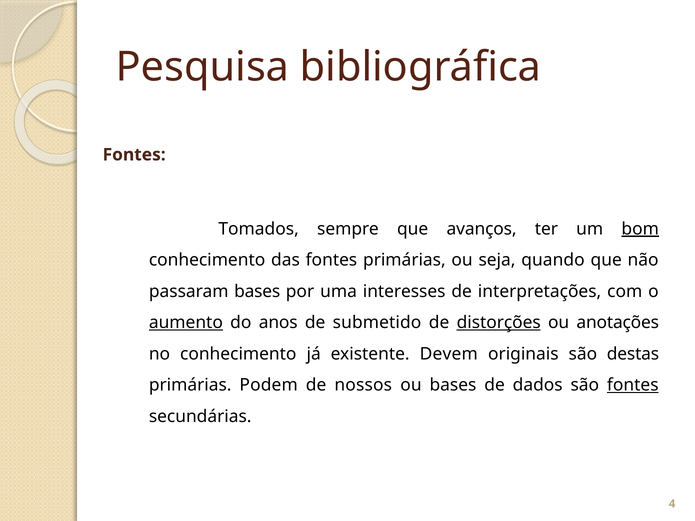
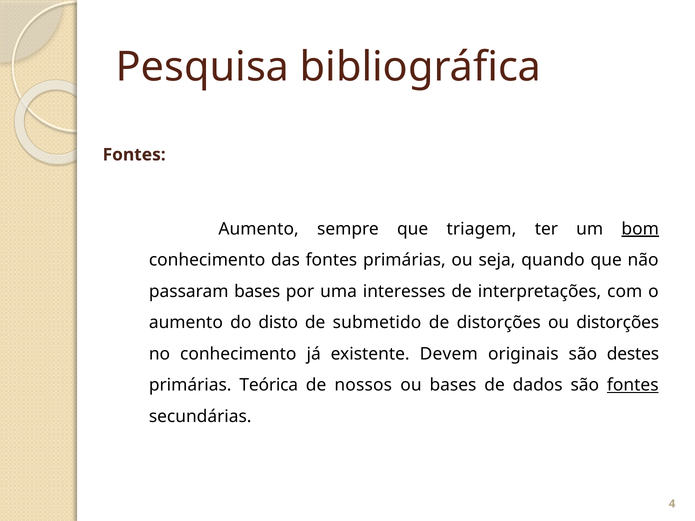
Tomados at (259, 229): Tomados -> Aumento
avanços: avanços -> triagem
aumento at (186, 323) underline: present -> none
anos: anos -> disto
distorções at (499, 323) underline: present -> none
ou anotações: anotações -> distorções
destas: destas -> destes
Podem: Podem -> Teórica
